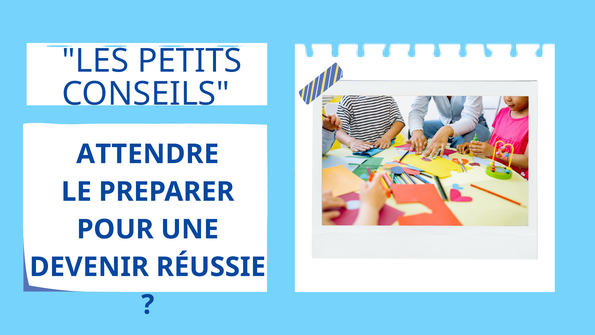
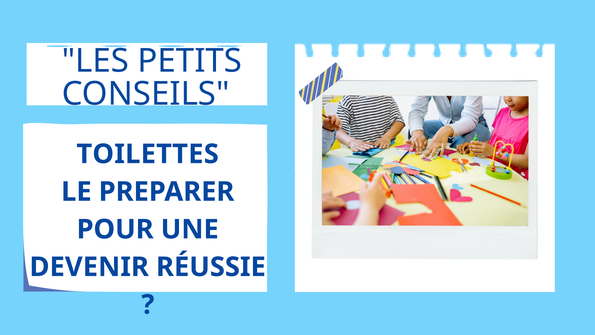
ATTENDRE: ATTENDRE -> TOILETTES
